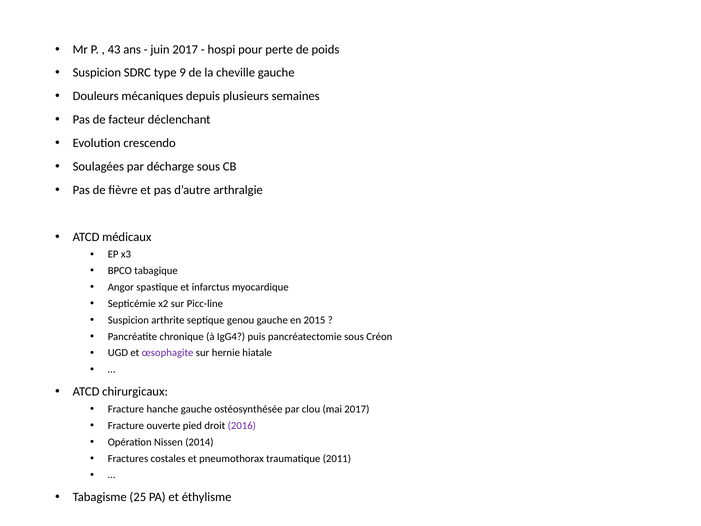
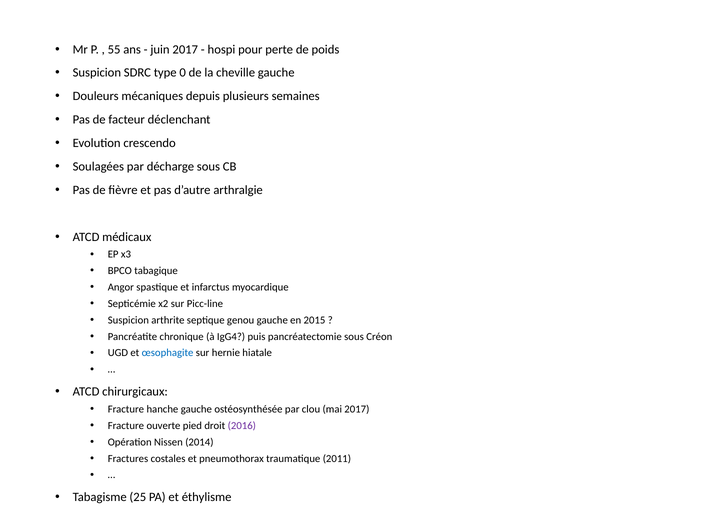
43: 43 -> 55
9: 9 -> 0
œsophagite colour: purple -> blue
